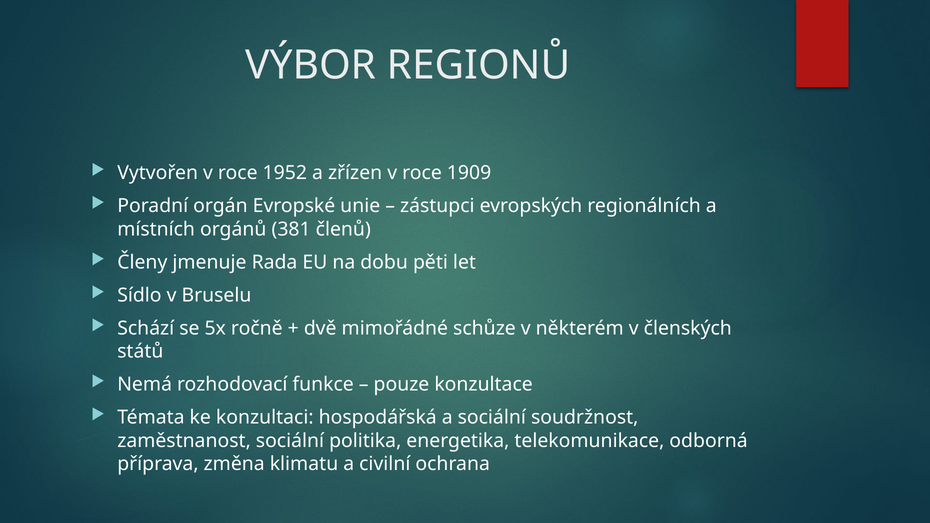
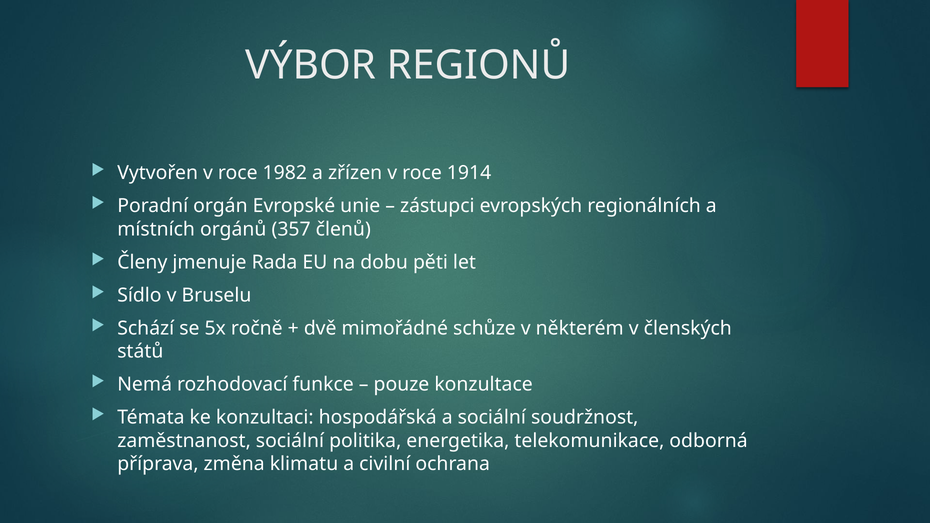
1952: 1952 -> 1982
1909: 1909 -> 1914
381: 381 -> 357
